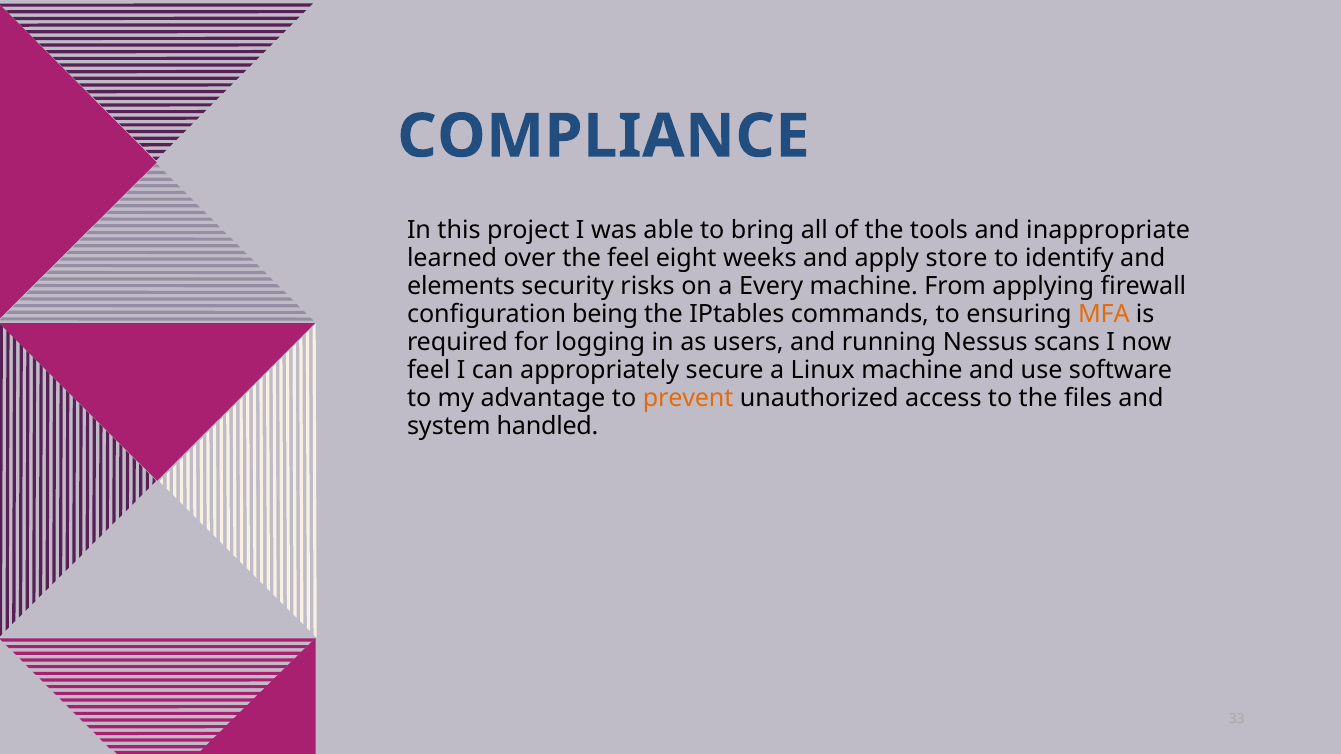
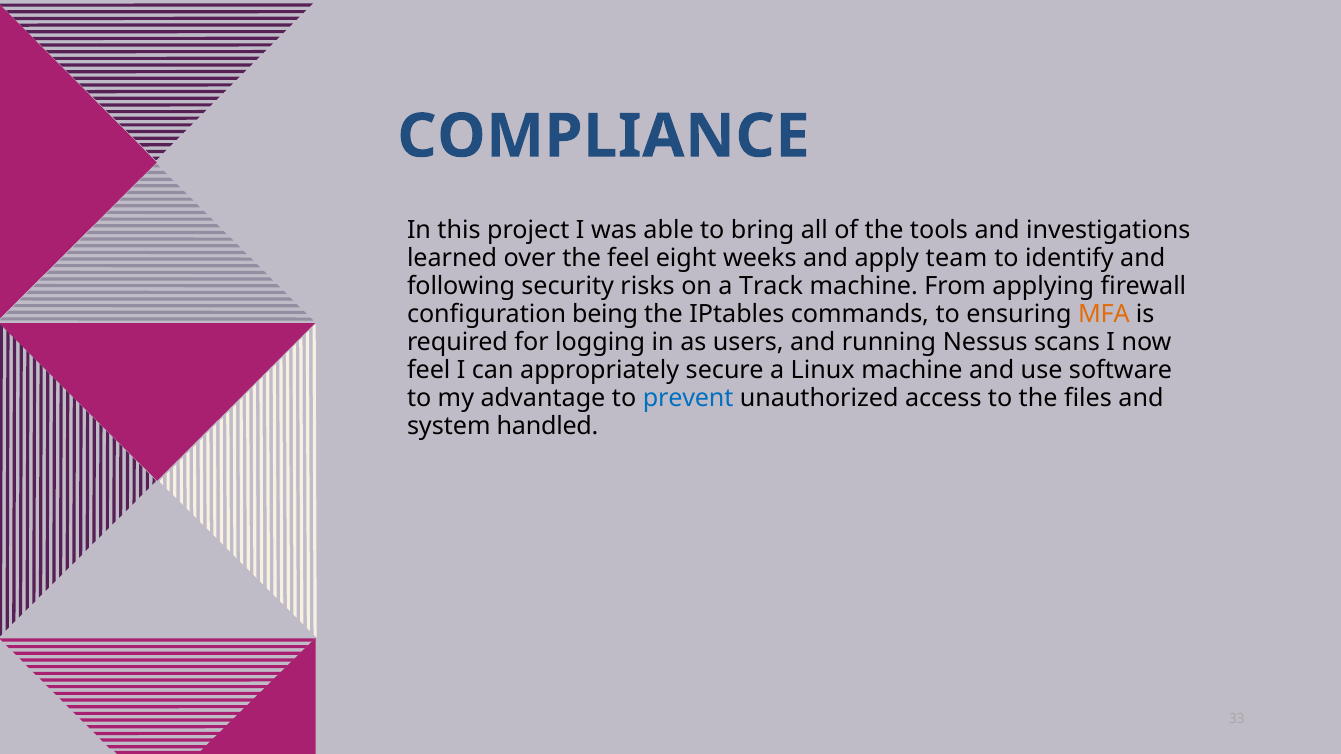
inappropriate: inappropriate -> investigations
store: store -> team
elements: elements -> following
Every: Every -> Track
prevent colour: orange -> blue
